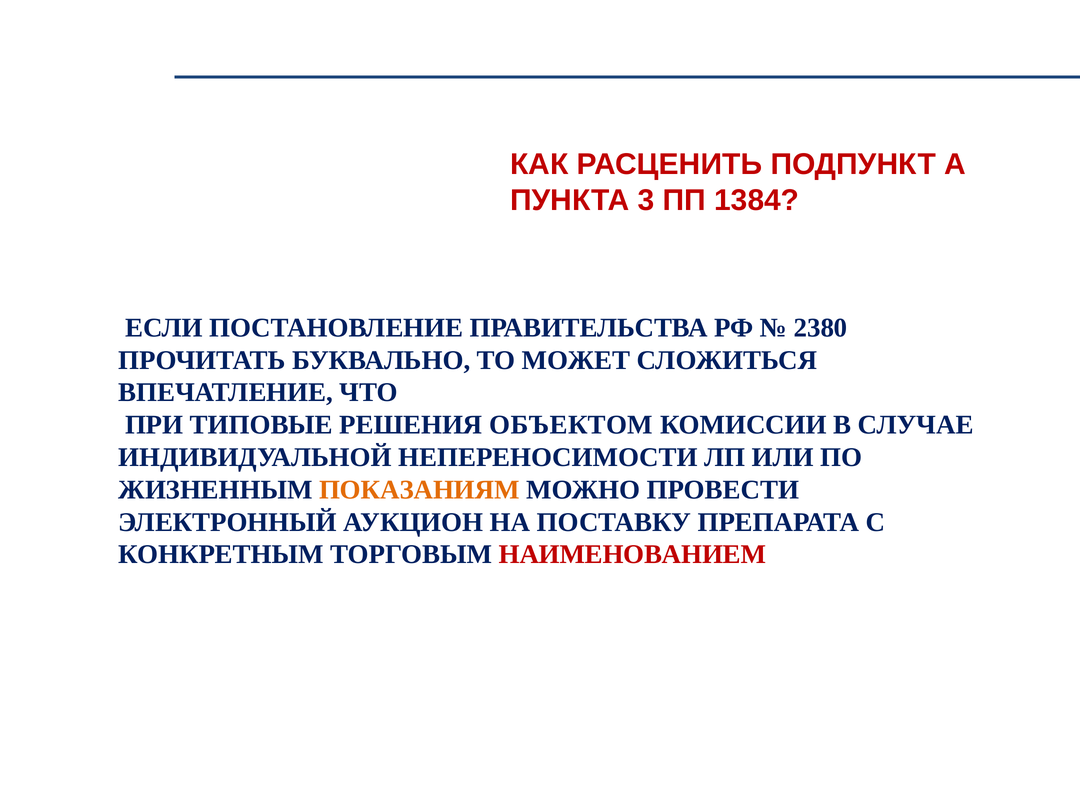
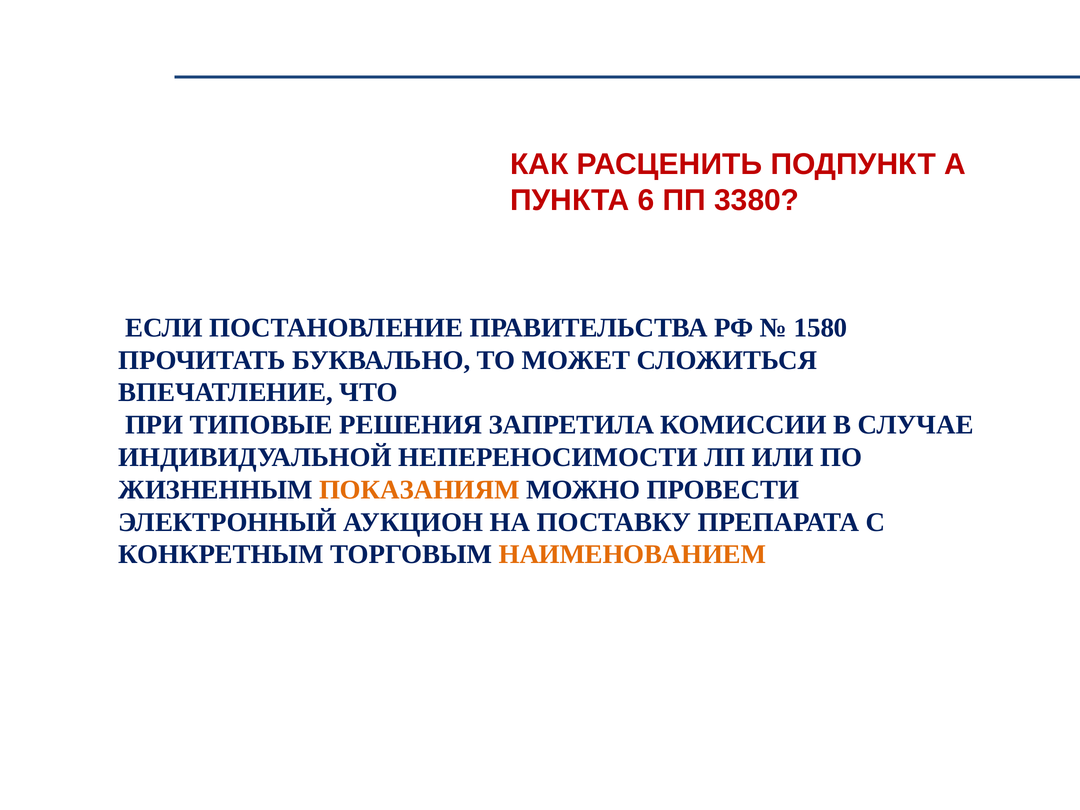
3: 3 -> 6
1384: 1384 -> 3380
2380: 2380 -> 1580
ОБЪЕКТОМ: ОБЪЕКТОМ -> ЗАПРЕТИЛА
НАИМЕНОВАНИЕМ colour: red -> orange
